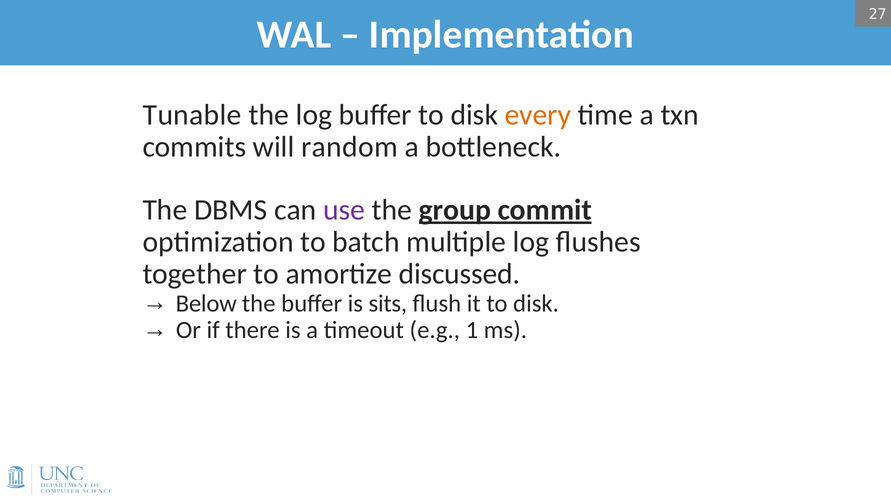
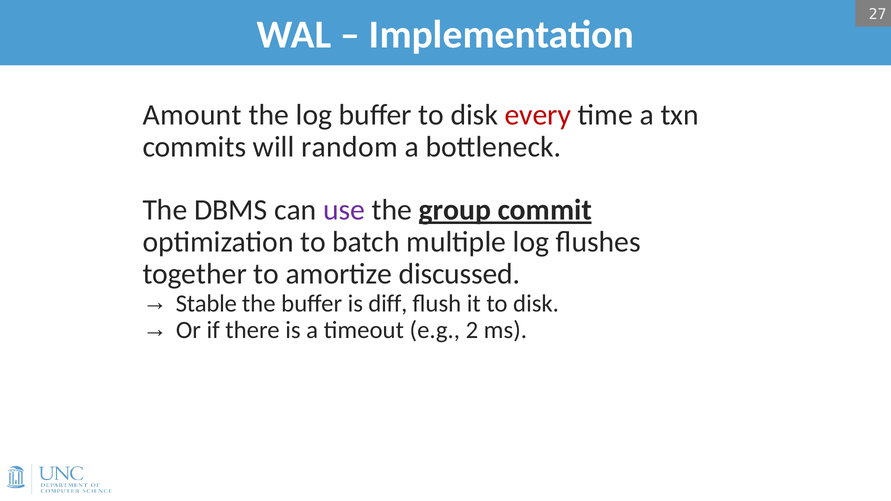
Tunable: Tunable -> Amount
every colour: orange -> red
Below: Below -> Stable
sits: sits -> diff
1: 1 -> 2
